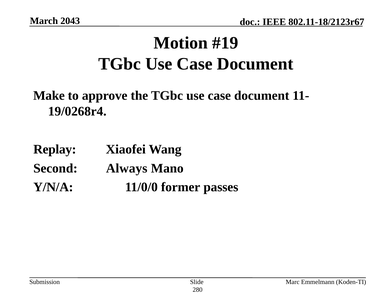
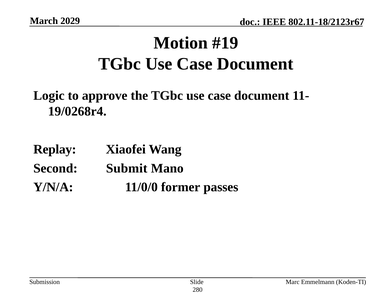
2043: 2043 -> 2029
Make: Make -> Logic
Always: Always -> Submit
